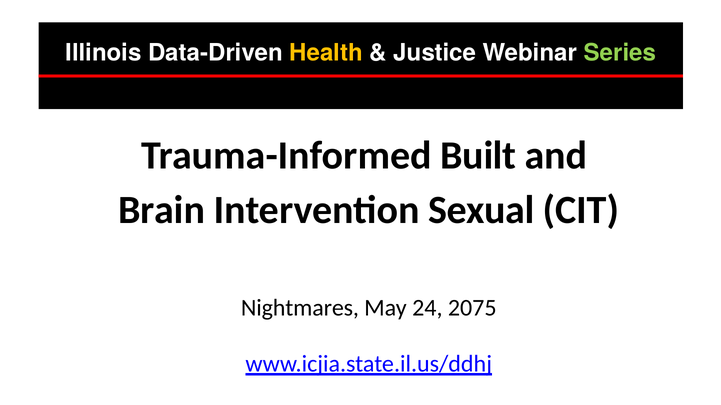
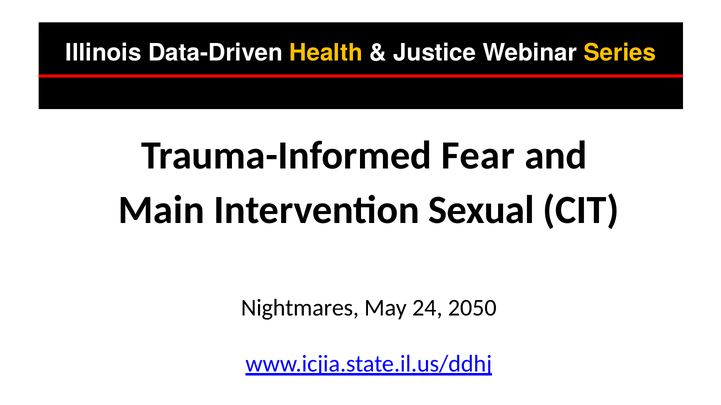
Series colour: light green -> yellow
Built: Built -> Fear
Brain: Brain -> Main
2075: 2075 -> 2050
